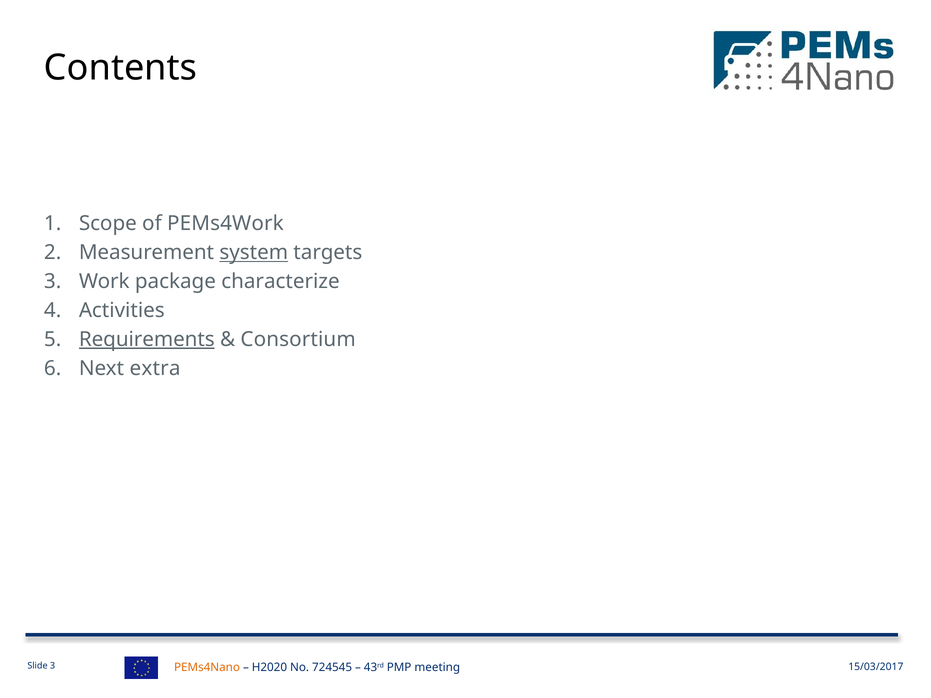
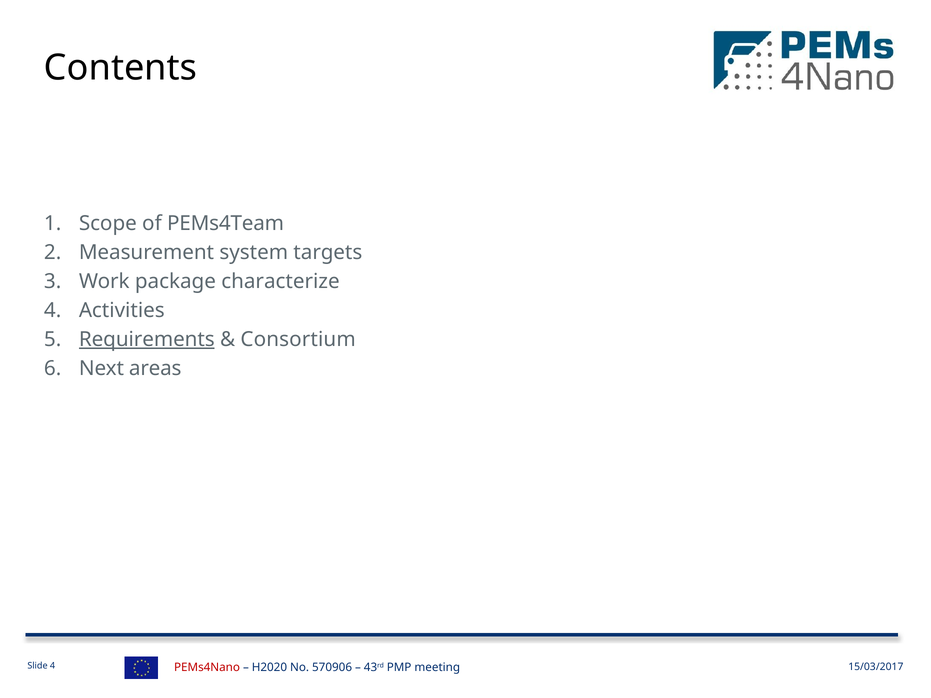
PEMs4Work: PEMs4Work -> PEMs4Team
system underline: present -> none
extra: extra -> areas
Slide 3: 3 -> 4
PEMs4Nano colour: orange -> red
724545: 724545 -> 570906
